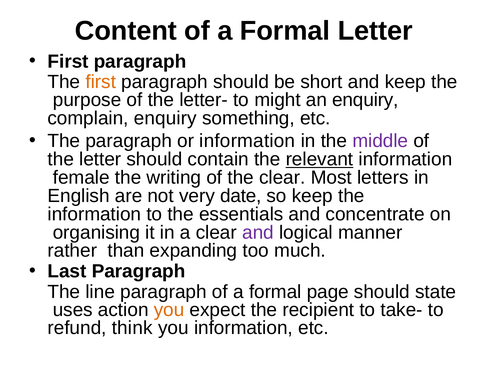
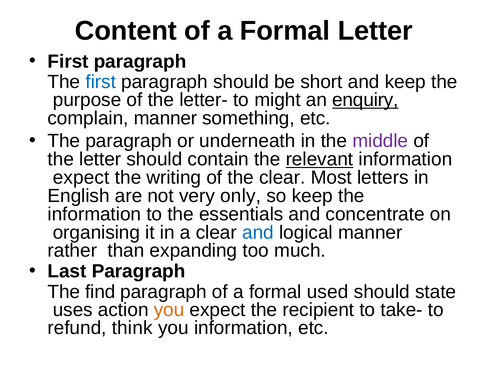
first at (101, 82) colour: orange -> blue
enquiry at (365, 100) underline: none -> present
complain enquiry: enquiry -> manner
or information: information -> underneath
female at (81, 177): female -> expect
date: date -> only
and at (258, 232) colour: purple -> blue
line: line -> find
page: page -> used
